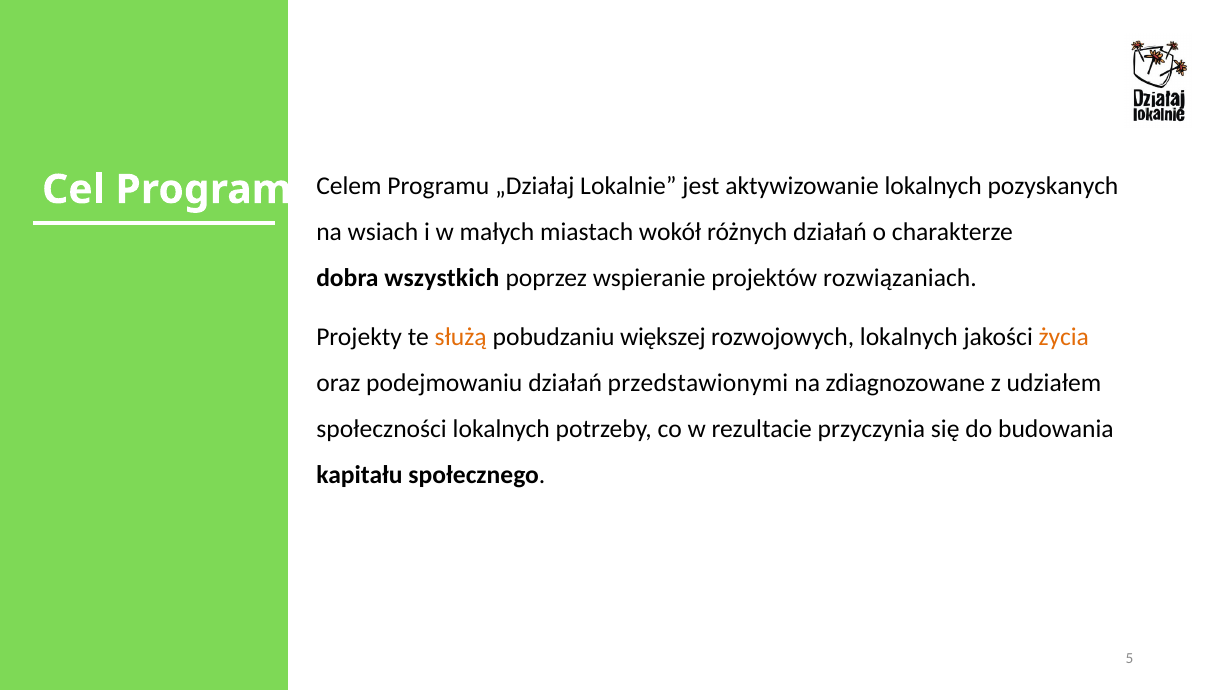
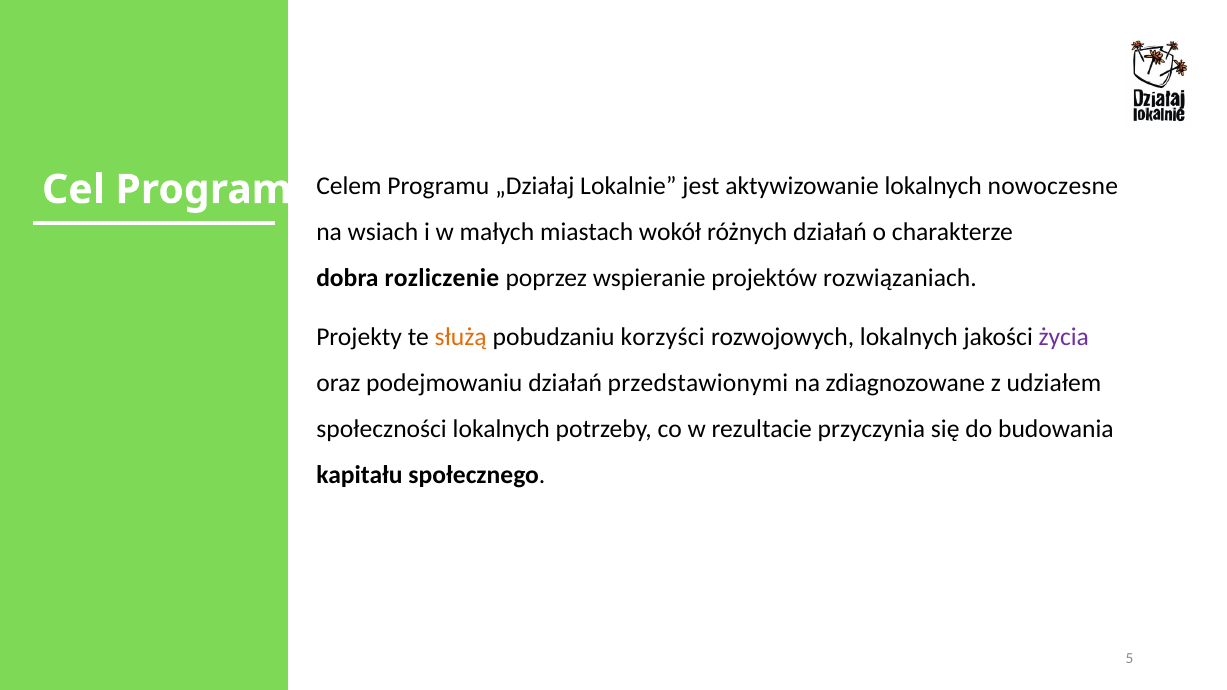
pozyskanych: pozyskanych -> nowoczesne
wszystkich: wszystkich -> rozliczenie
większej: większej -> korzyści
życia colour: orange -> purple
